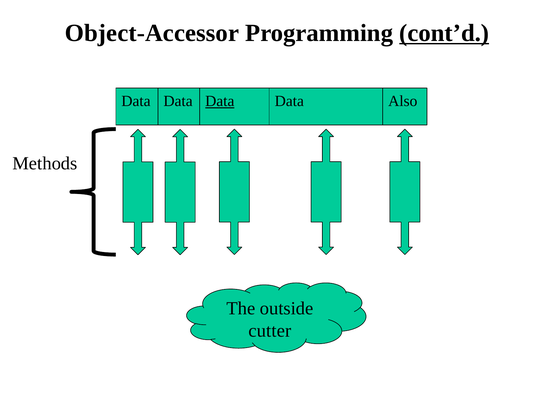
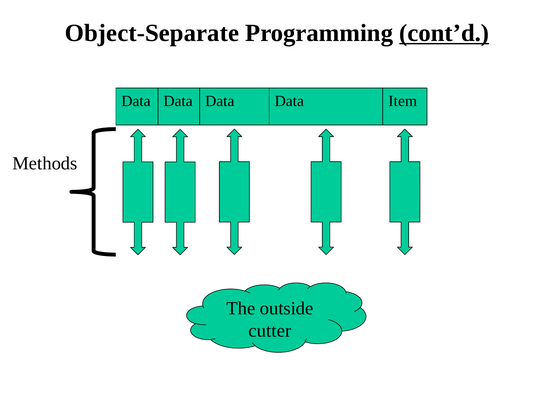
Object-Accessor: Object-Accessor -> Object-Separate
Data at (220, 101) underline: present -> none
Also: Also -> Item
